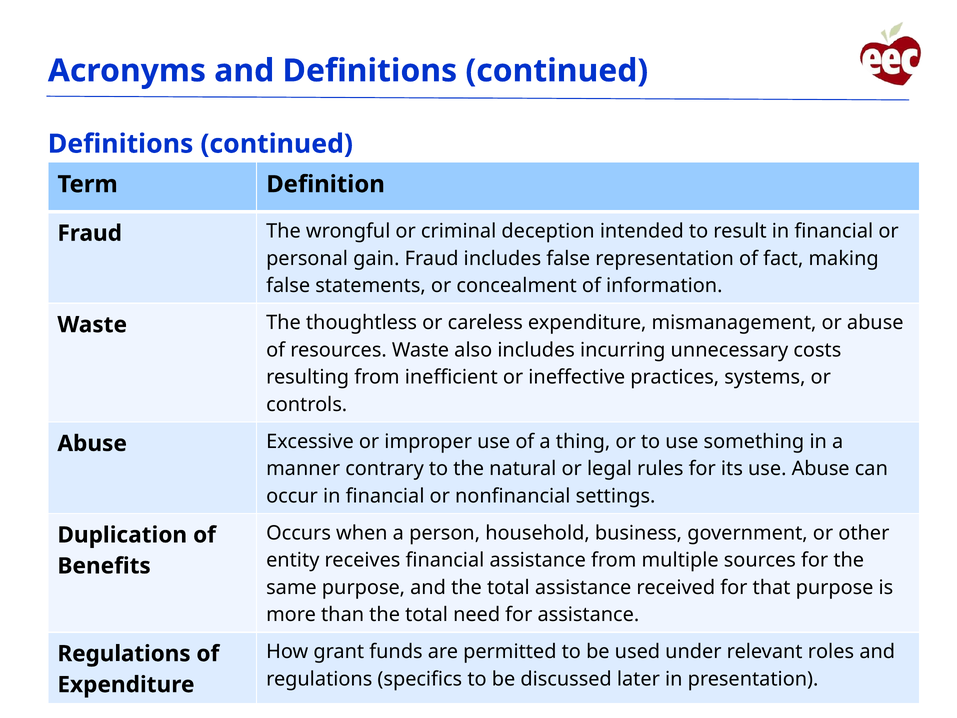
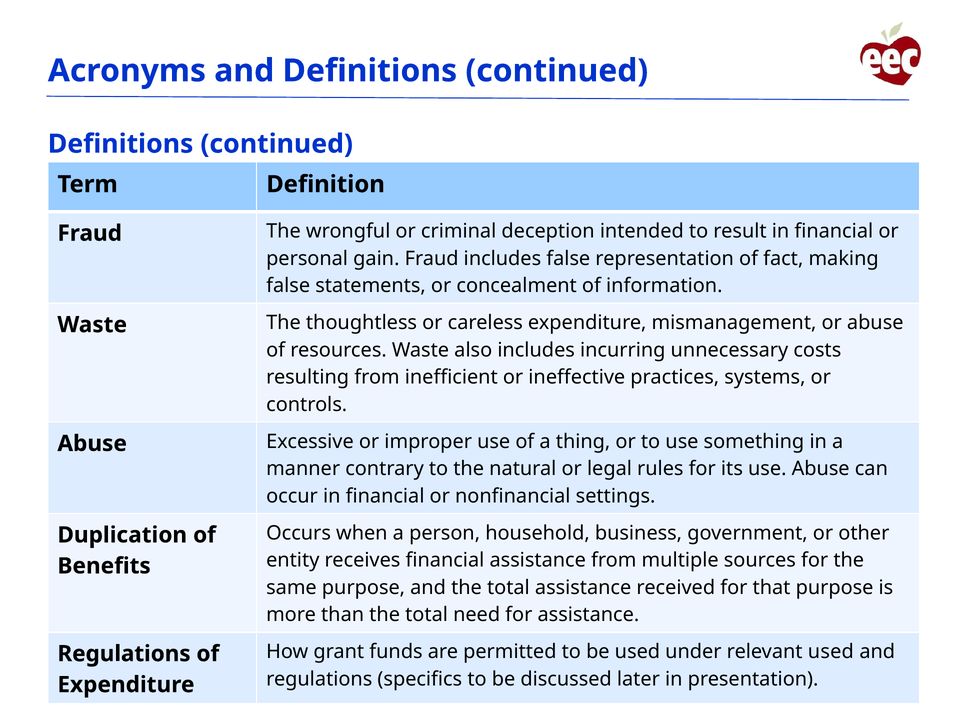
relevant roles: roles -> used
